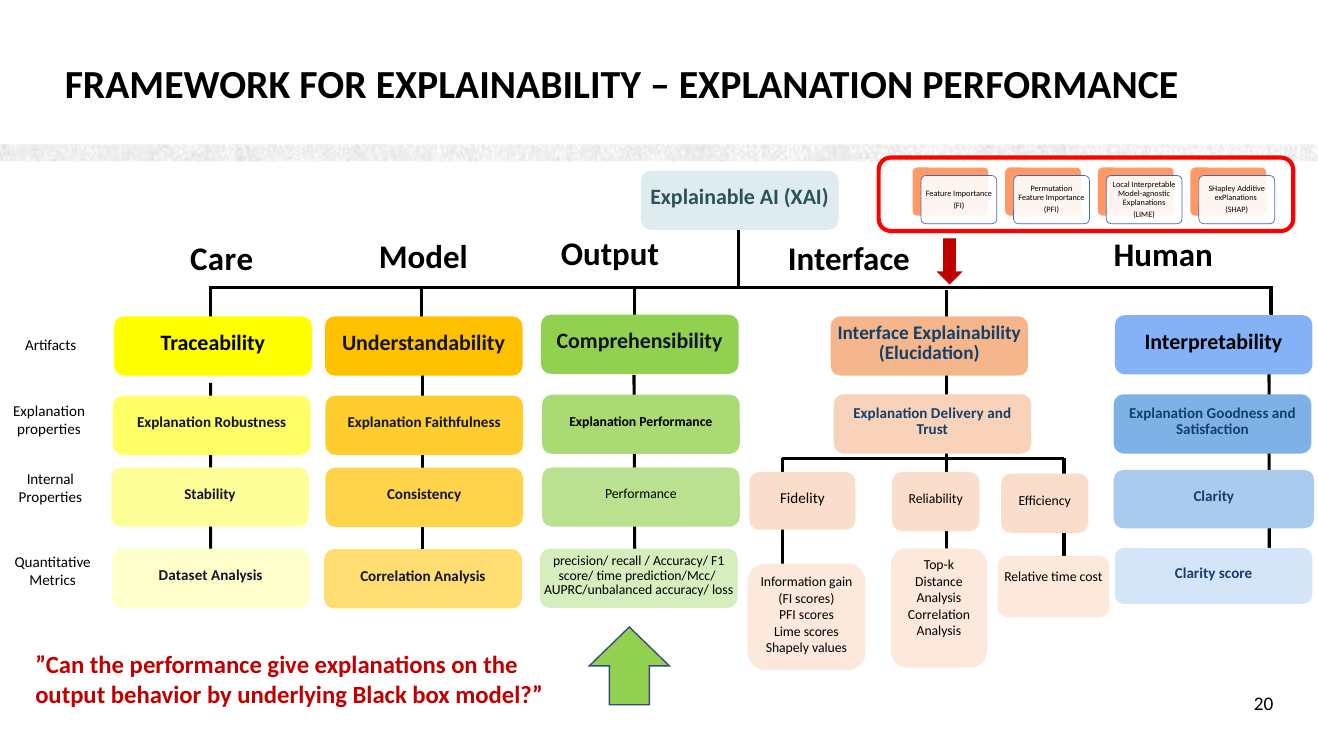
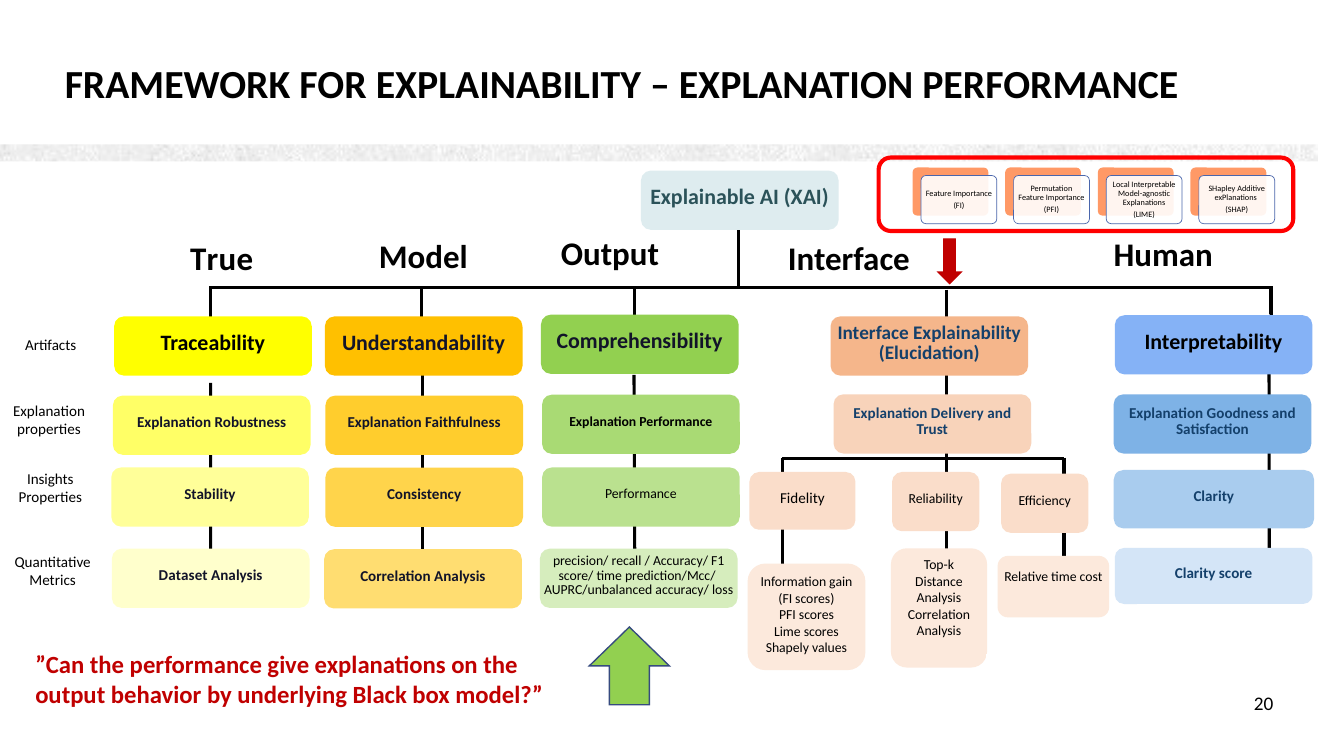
Care: Care -> True
Internal: Internal -> Insights
